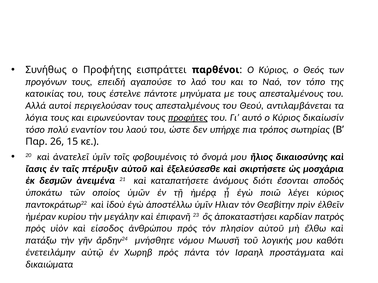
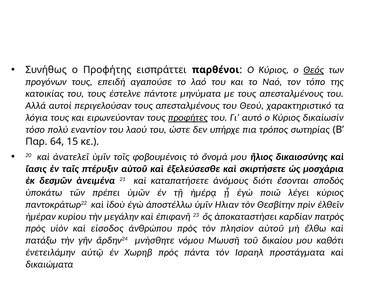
Θεός underline: none -> present
αντιλαμβάνεται: αντιλαμβάνεται -> χαρακτηριστικό
26: 26 -> 64
οποίος: οποίος -> πρέπει
λογικής: λογικής -> δικαίου
